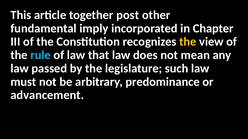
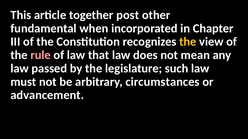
imply: imply -> when
rule colour: light blue -> pink
predominance: predominance -> circumstances
